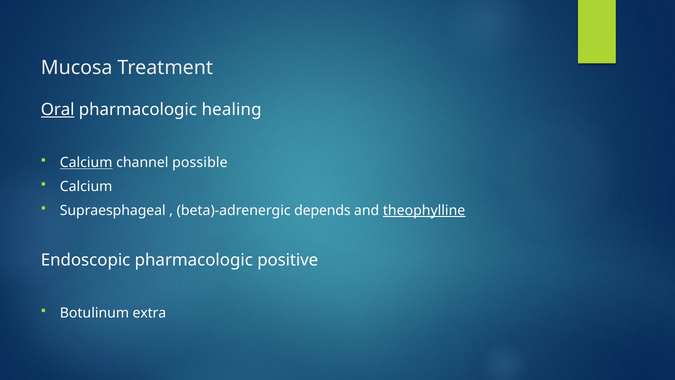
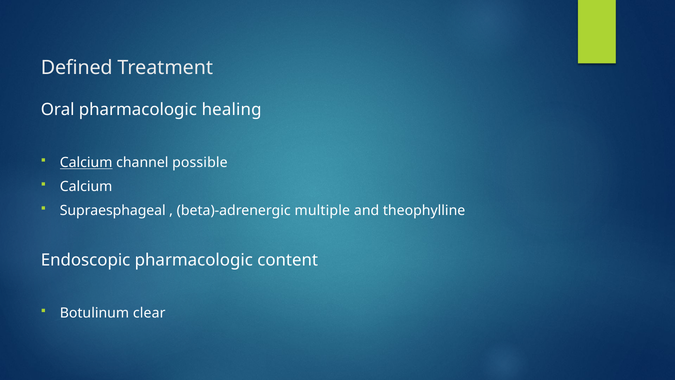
Mucosa: Mucosa -> Defined
Oral underline: present -> none
depends: depends -> multiple
theophylline underline: present -> none
positive: positive -> content
extra: extra -> clear
